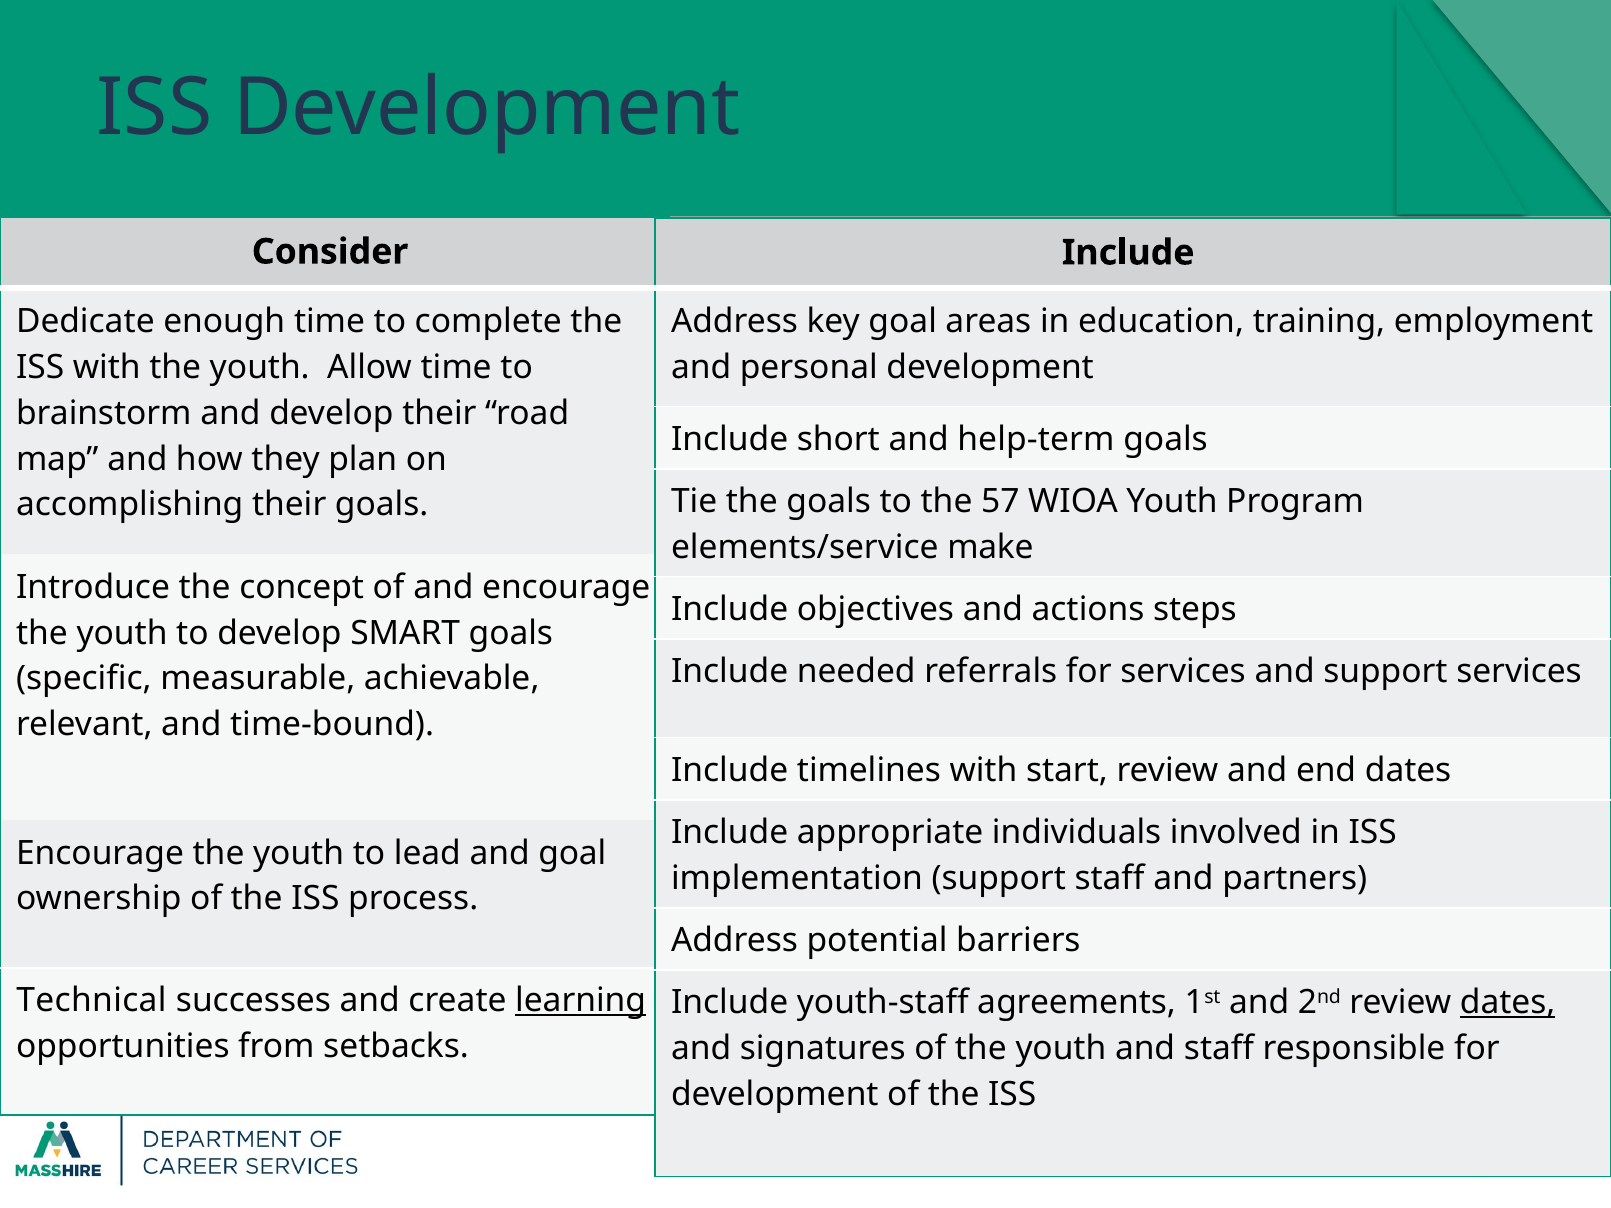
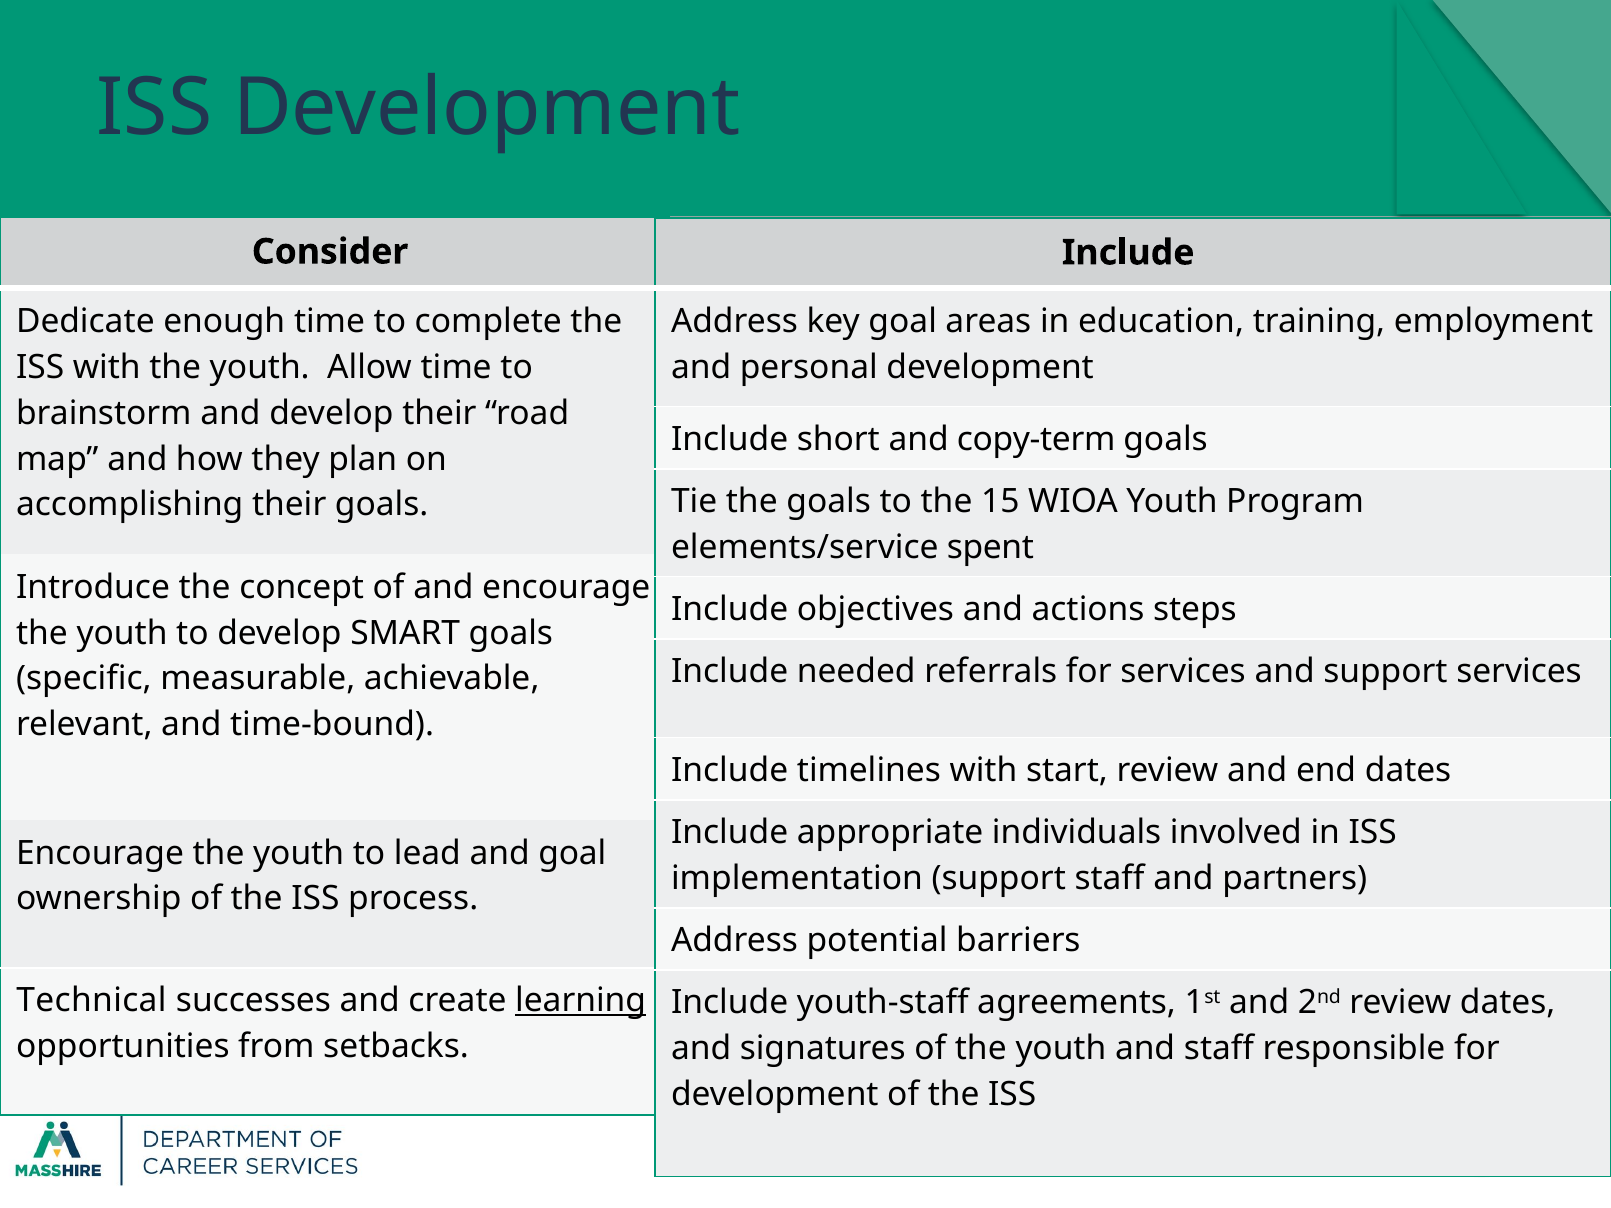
help-term: help-term -> copy-term
57: 57 -> 15
make: make -> spent
dates at (1508, 1003) underline: present -> none
